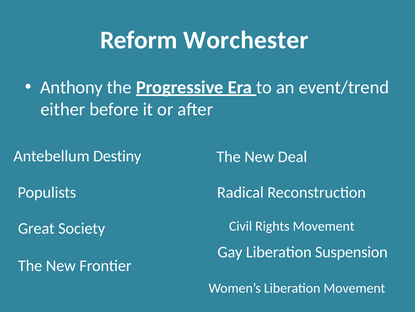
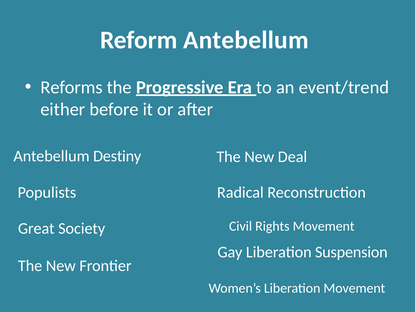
Reform Worchester: Worchester -> Antebellum
Anthony: Anthony -> Reforms
